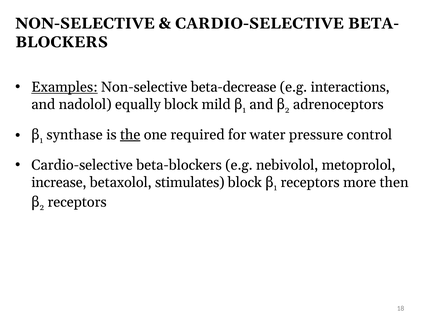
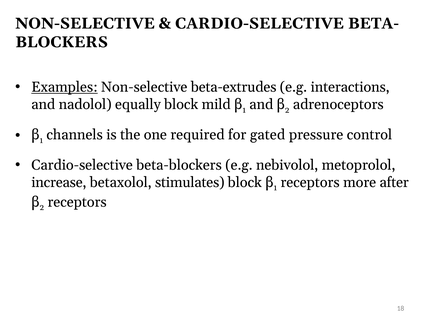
beta-decrease: beta-decrease -> beta-extrudes
synthase: synthase -> channels
the underline: present -> none
water: water -> gated
then: then -> after
